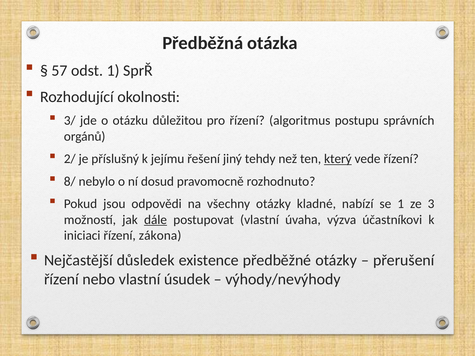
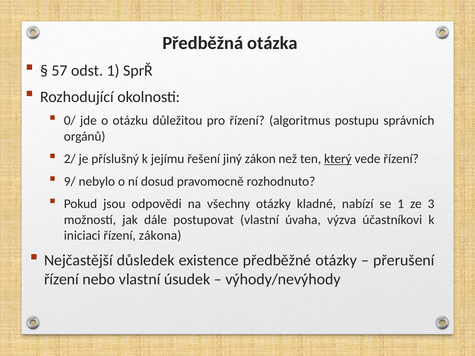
3/: 3/ -> 0/
tehdy: tehdy -> zákon
8/: 8/ -> 9/
dále underline: present -> none
